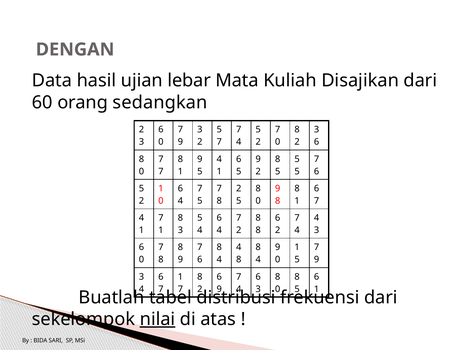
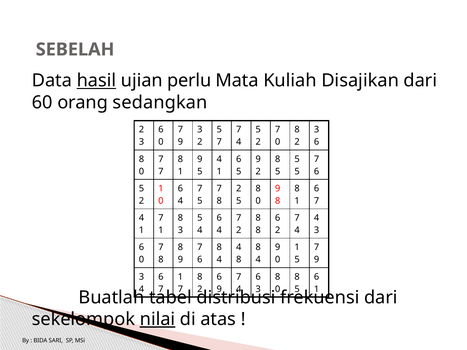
DENGAN: DENGAN -> SEBELAH
hasil underline: none -> present
lebar: lebar -> perlu
